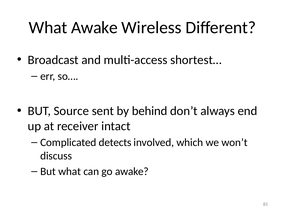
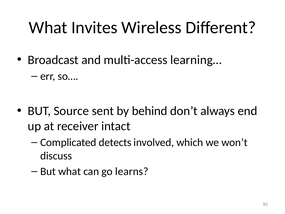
What Awake: Awake -> Invites
shortest…: shortest… -> learning…
go awake: awake -> learns
